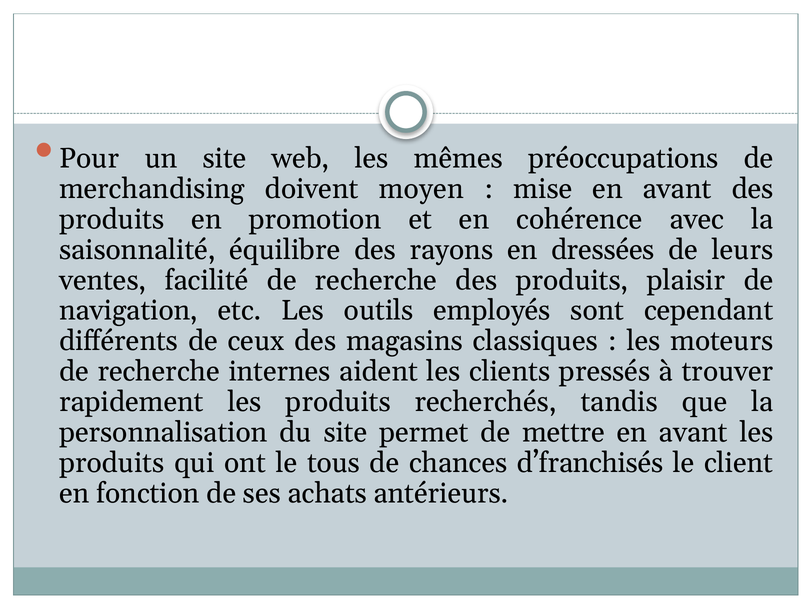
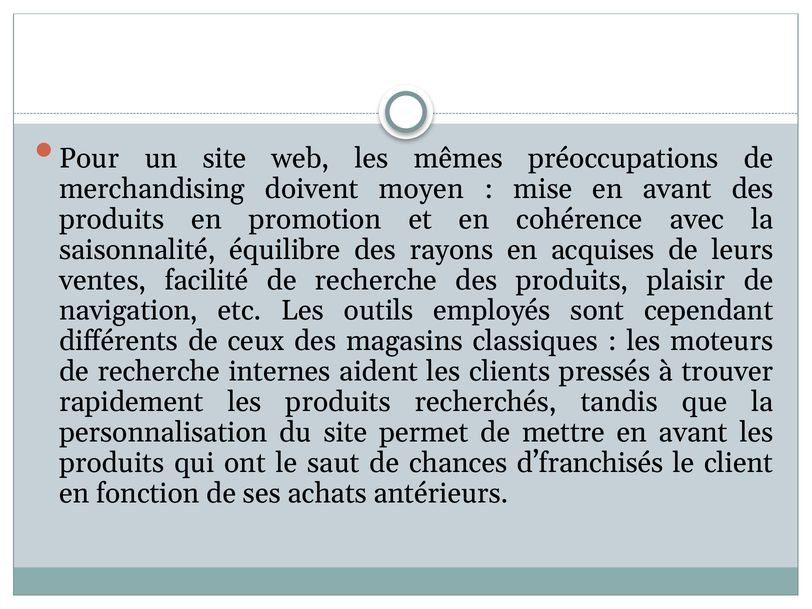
dressées: dressées -> acquises
tous: tous -> saut
